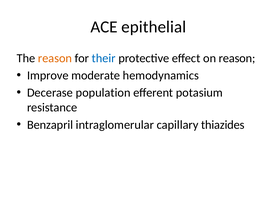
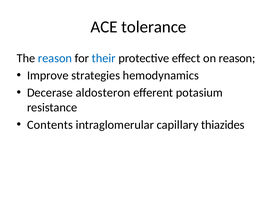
epithelial: epithelial -> tolerance
reason at (55, 58) colour: orange -> blue
moderate: moderate -> strategies
population: population -> aldosteron
Benzapril: Benzapril -> Contents
